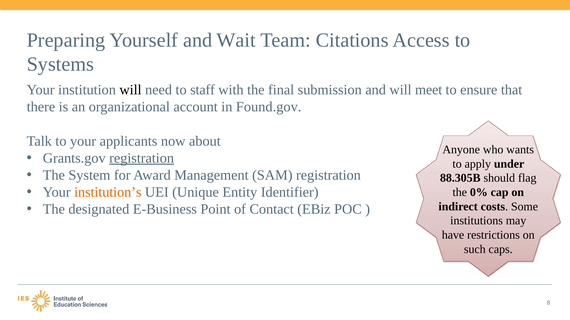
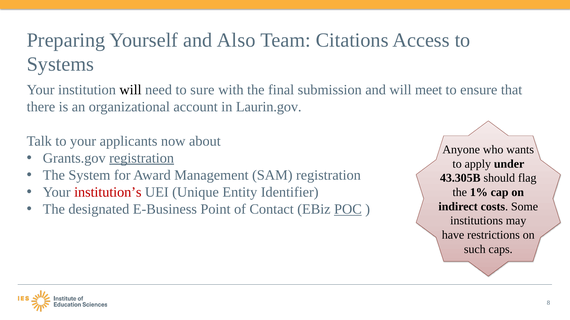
Wait: Wait -> Also
staff: staff -> sure
Found.gov: Found.gov -> Laurin.gov
88.305B: 88.305B -> 43.305B
institution’s colour: orange -> red
0%: 0% -> 1%
POC underline: none -> present
